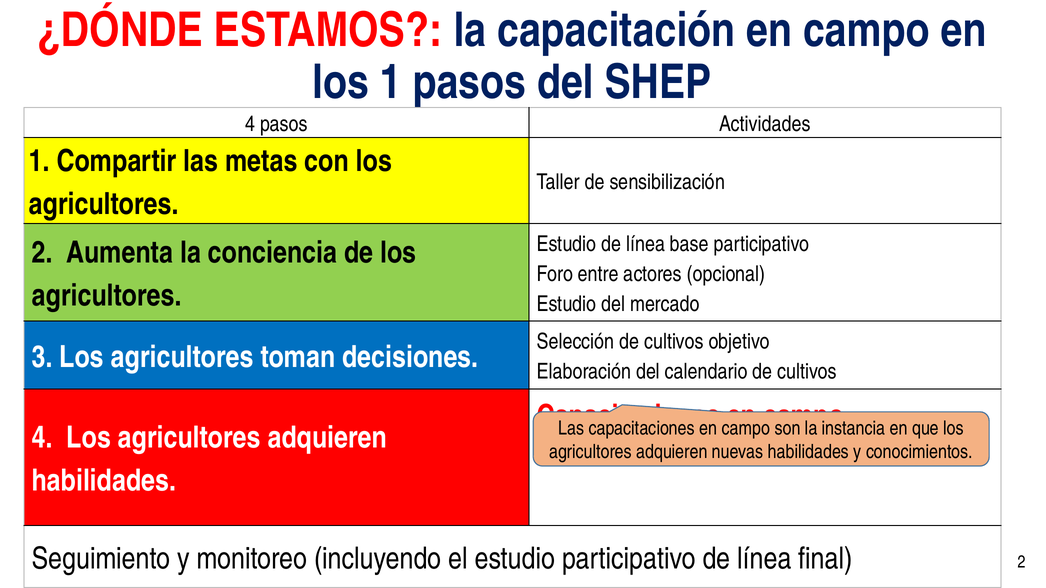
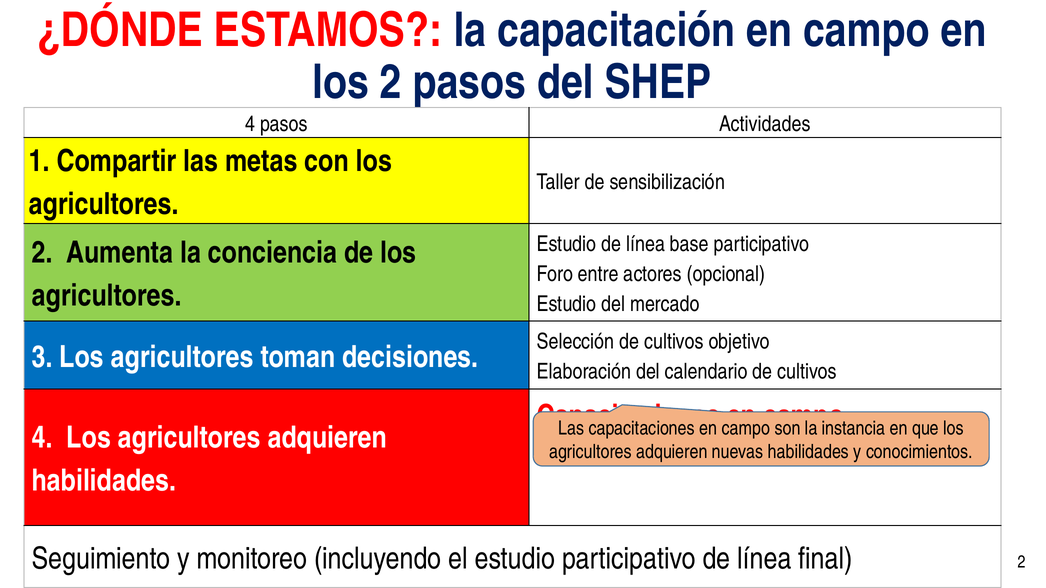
los 1: 1 -> 2
